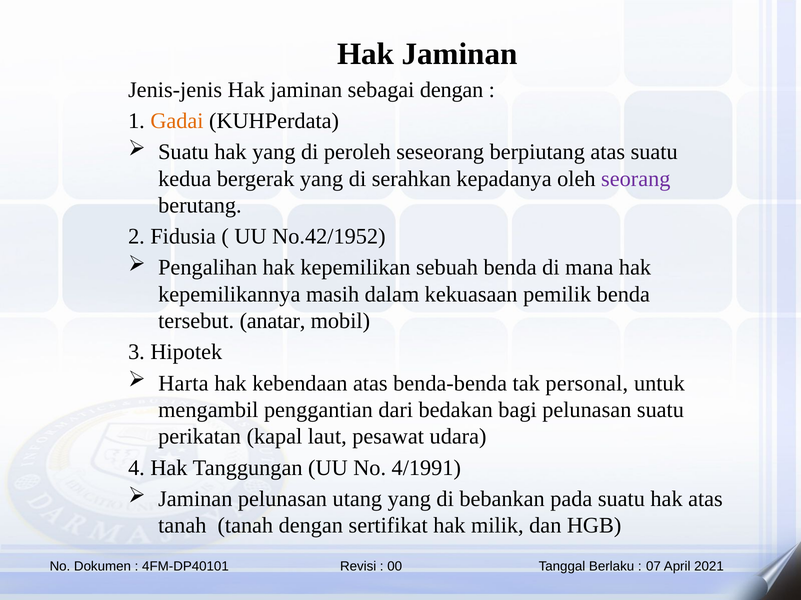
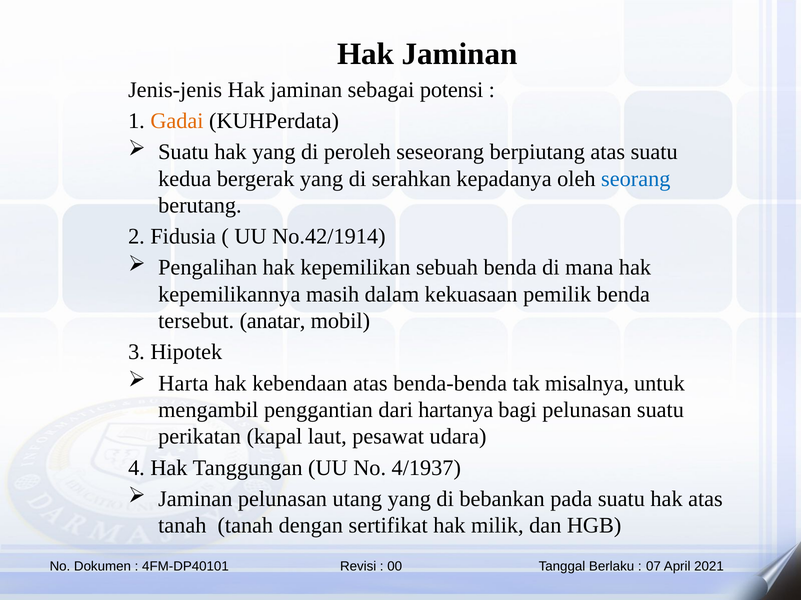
sebagai dengan: dengan -> potensi
seorang colour: purple -> blue
No.42/1952: No.42/1952 -> No.42/1914
personal: personal -> misalnya
bedakan: bedakan -> hartanya
4/1991: 4/1991 -> 4/1937
